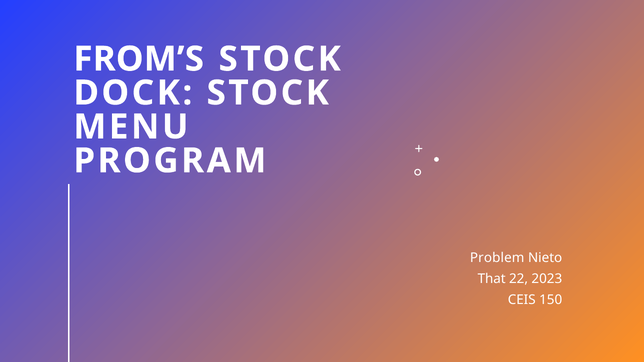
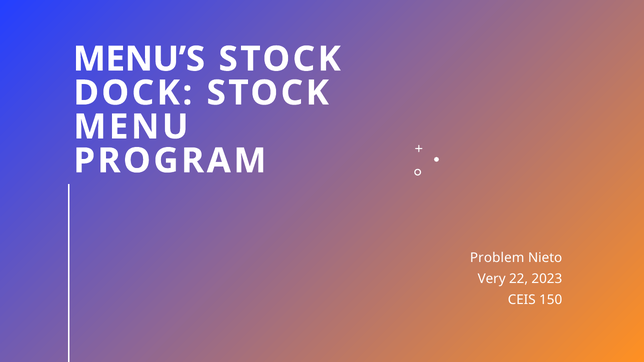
FROM’S: FROM’S -> MENU’S
That: That -> Very
